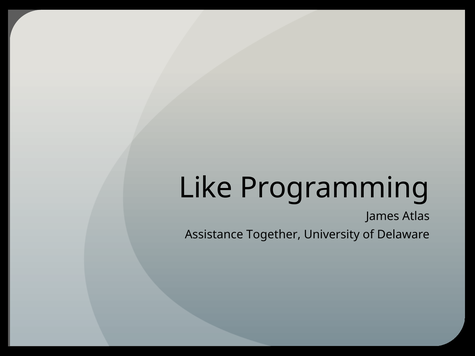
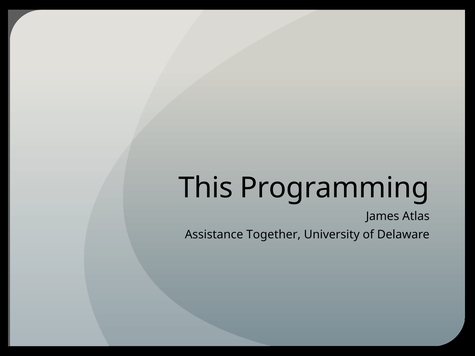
Like: Like -> This
